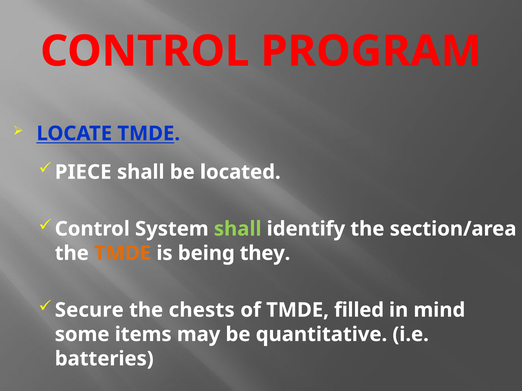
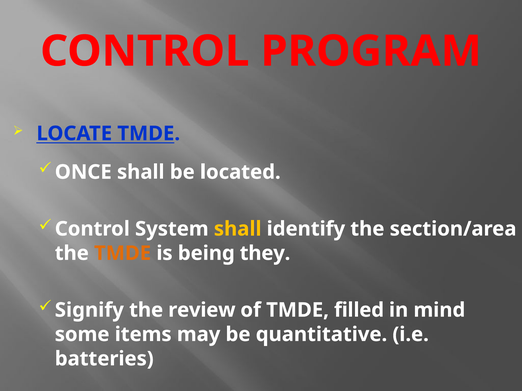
PIECE: PIECE -> ONCE
shall at (238, 229) colour: light green -> yellow
Secure: Secure -> Signify
chests: chests -> review
